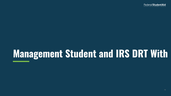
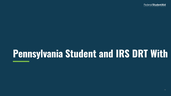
Management: Management -> Pennsylvania
